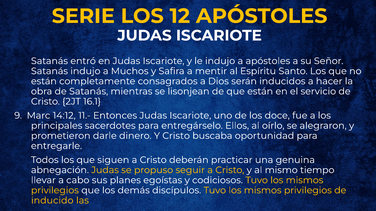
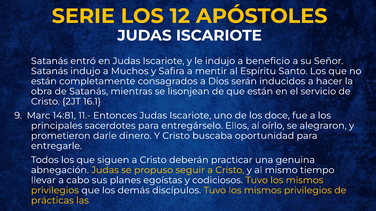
a apóstoles: apóstoles -> beneficio
14:12: 14:12 -> 14:81
inducido: inducido -> prácticas
